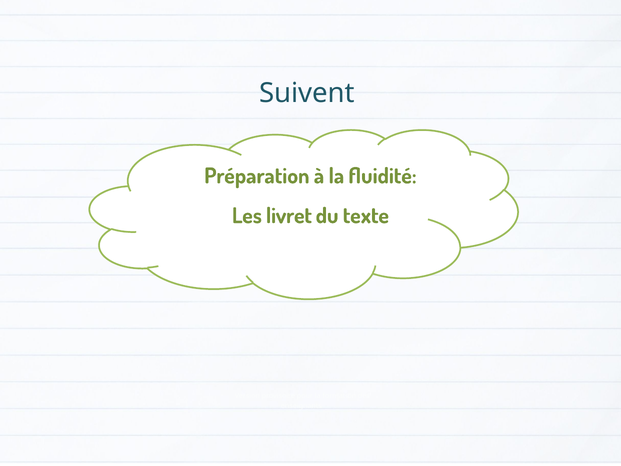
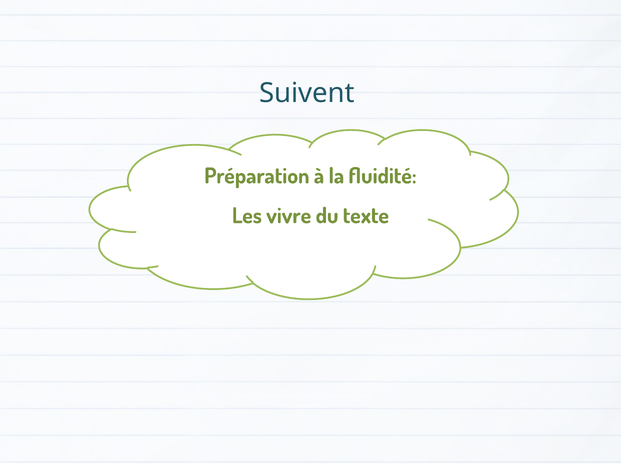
livret: livret -> vivre
